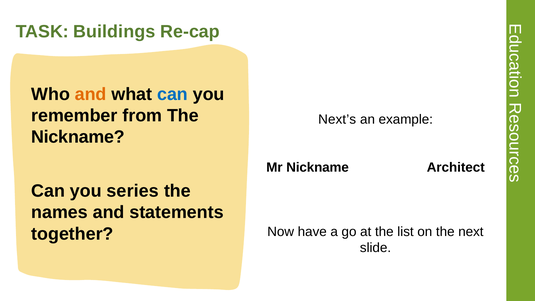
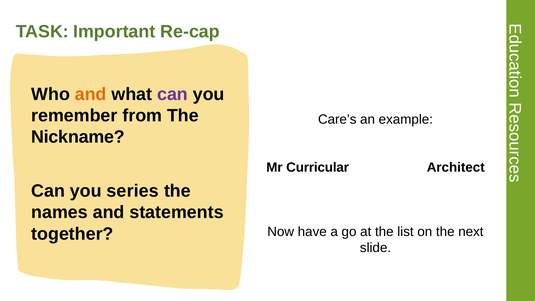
Buildings: Buildings -> Important
can at (172, 94) colour: blue -> purple
Next’s: Next’s -> Care’s
Mr Nickname: Nickname -> Curricular
